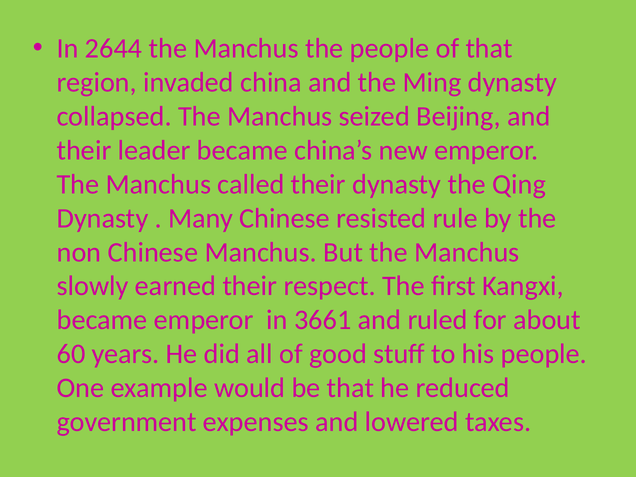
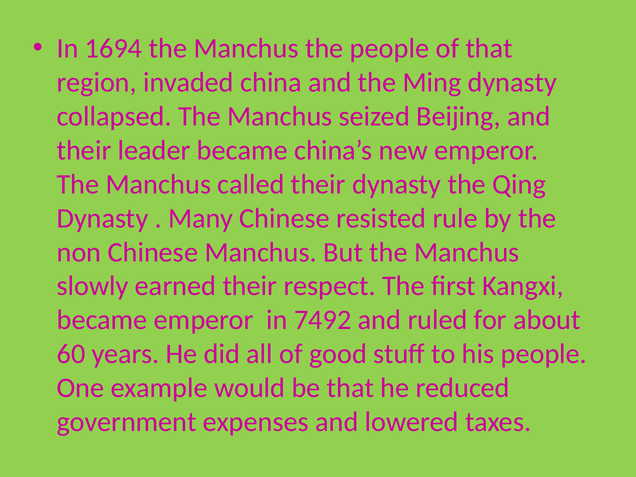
2644: 2644 -> 1694
3661: 3661 -> 7492
